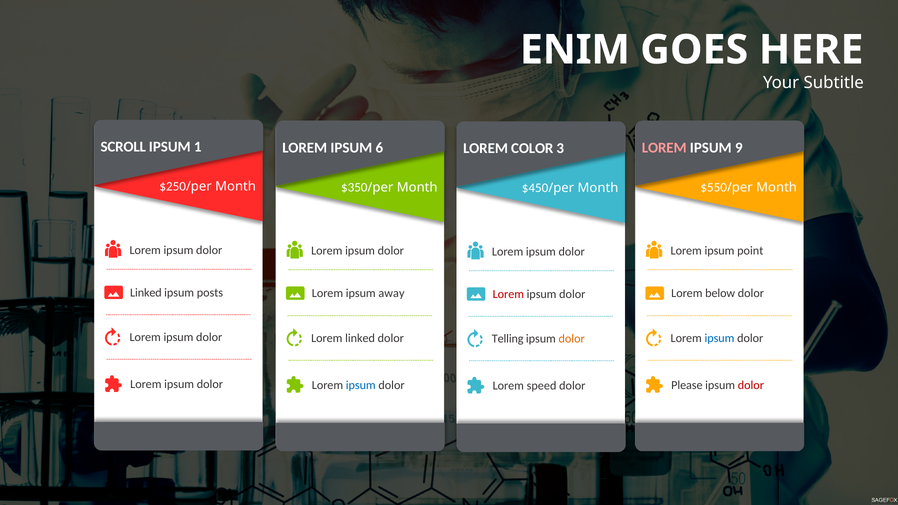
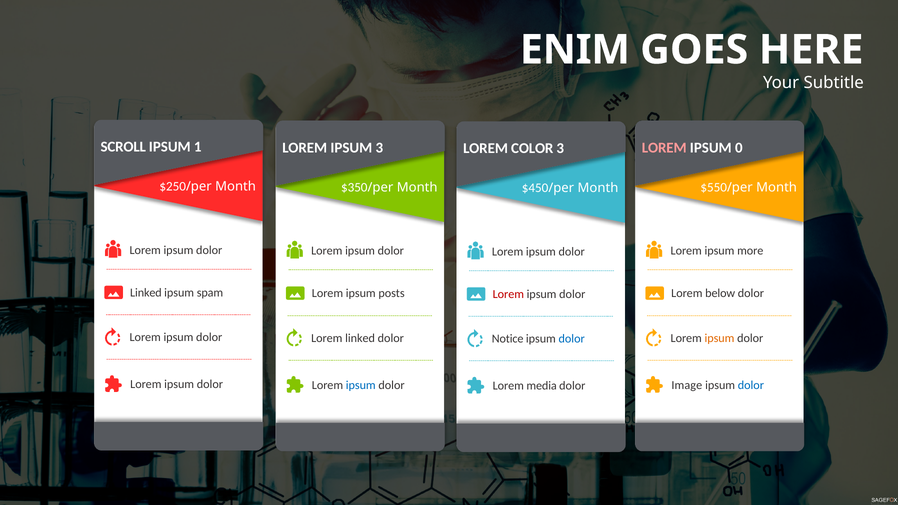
IPSUM 6: 6 -> 3
9: 9 -> 0
point: point -> more
posts: posts -> spam
away: away -> posts
ipsum at (720, 338) colour: blue -> orange
Telling: Telling -> Notice
dolor at (572, 339) colour: orange -> blue
Please: Please -> Image
dolor at (751, 385) colour: red -> blue
speed: speed -> media
